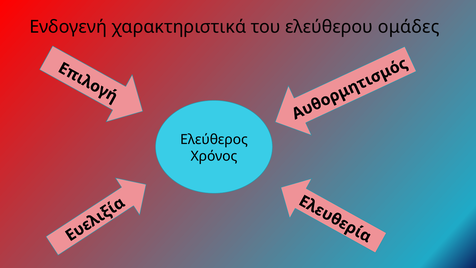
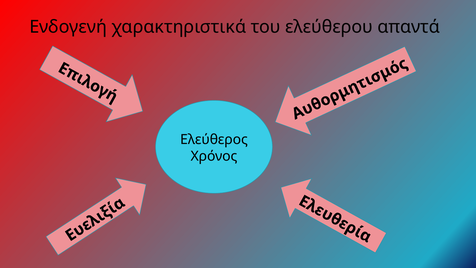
ομάδες: ομάδες -> απαντά
